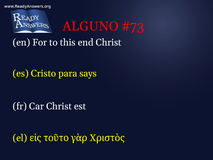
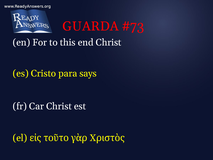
ALGUNO: ALGUNO -> GUARDA
